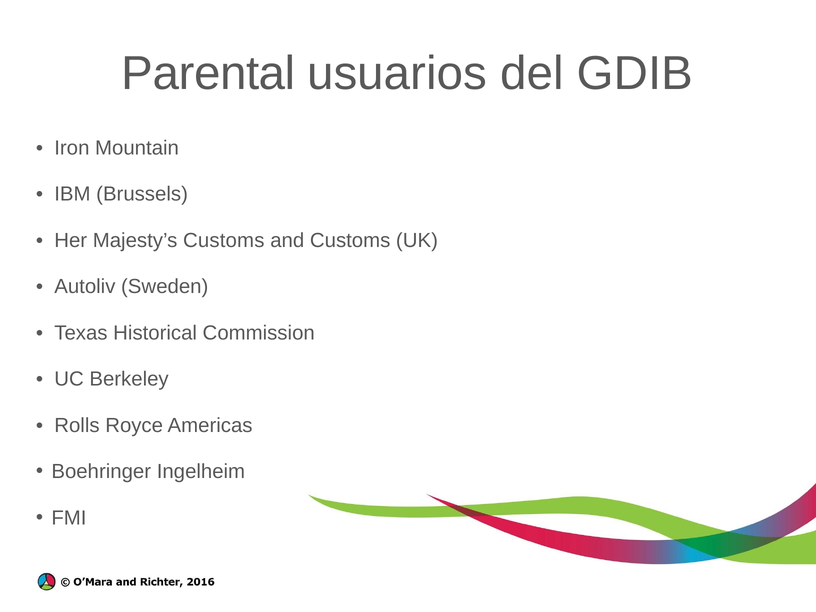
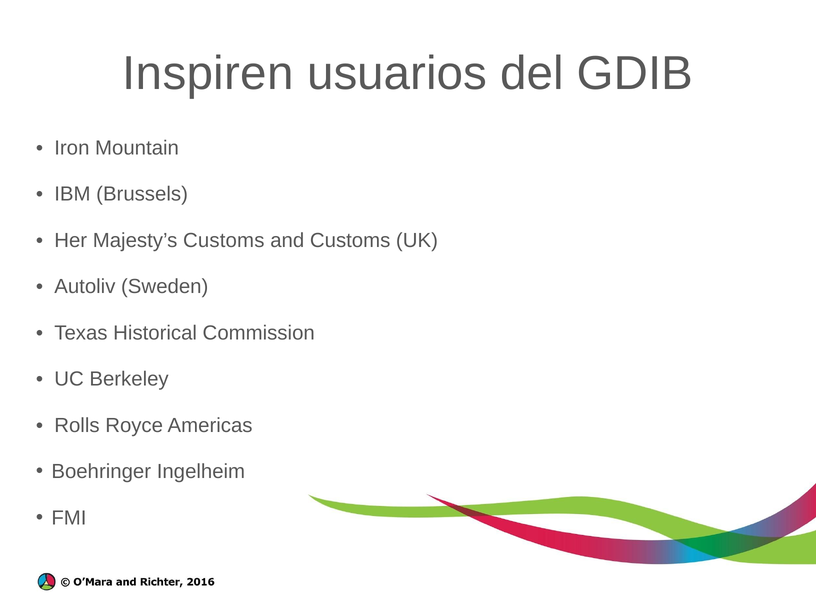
Parental: Parental -> Inspiren
